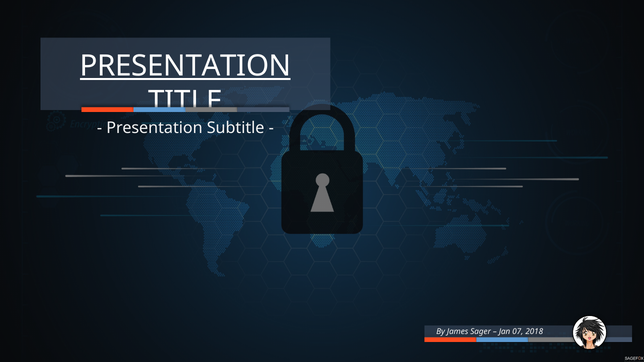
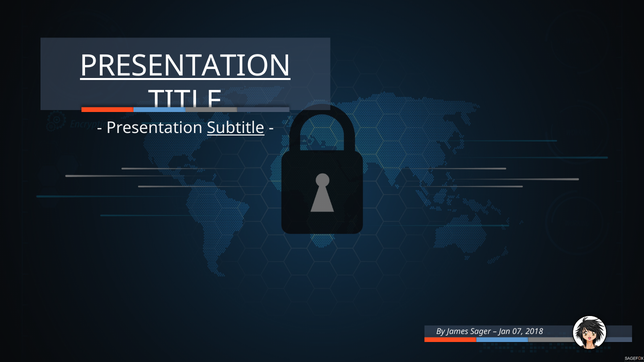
Subtitle underline: none -> present
